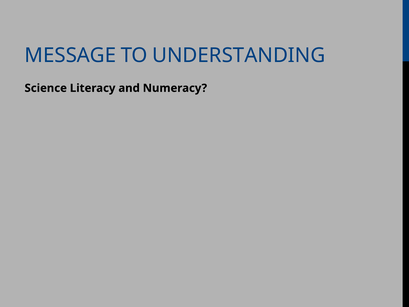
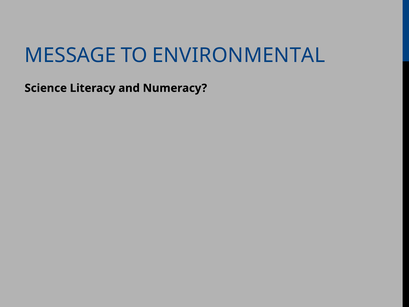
UNDERSTANDING: UNDERSTANDING -> ENVIRONMENTAL
